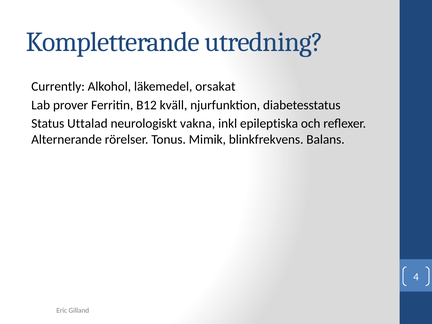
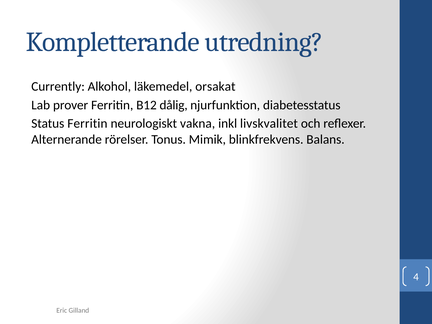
kväll: kväll -> dålig
Status Uttalad: Uttalad -> Ferritin
epileptiska: epileptiska -> livskvalitet
